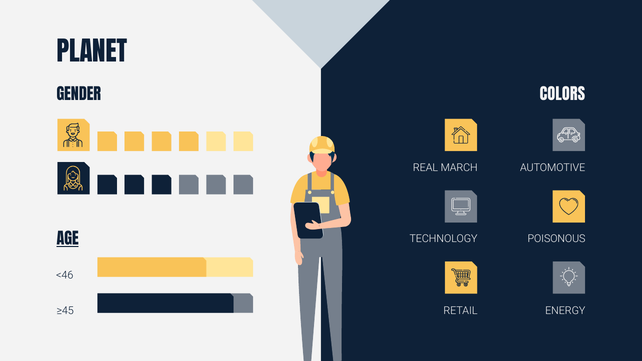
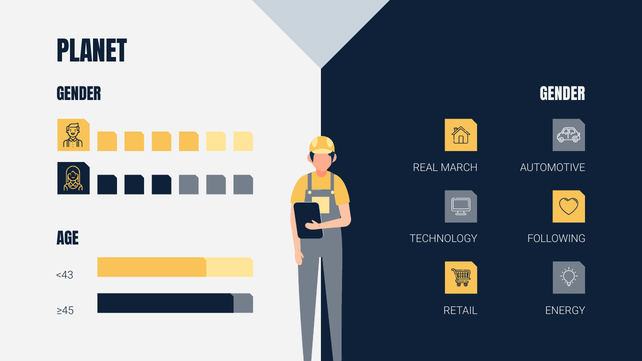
COLORS at (562, 95): COLORS -> GENDER
AGE underline: present -> none
POISONOUS: POISONOUS -> FOLLOWING
<46: <46 -> <43
